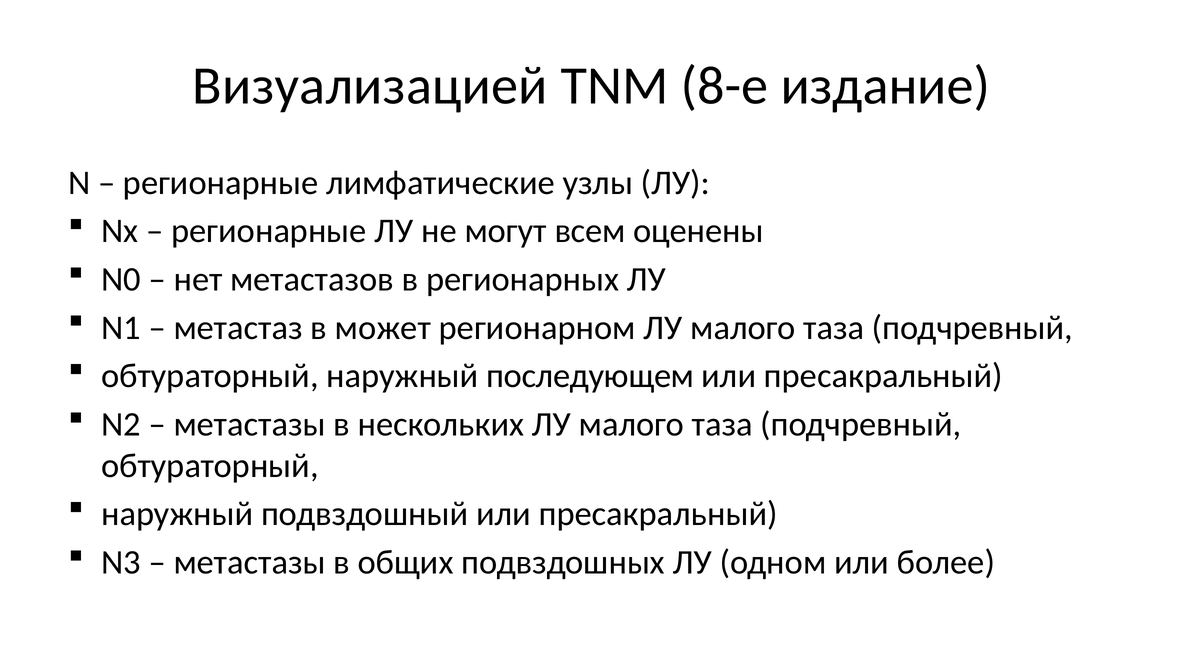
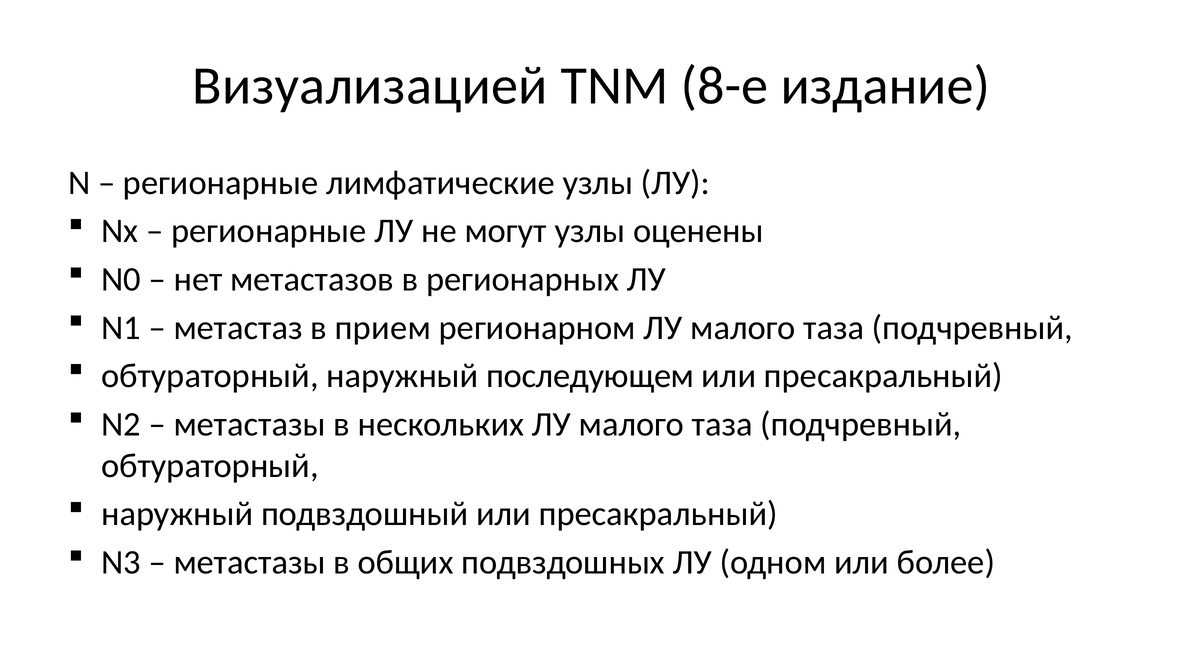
могут всем: всем -> узлы
может: может -> прием
